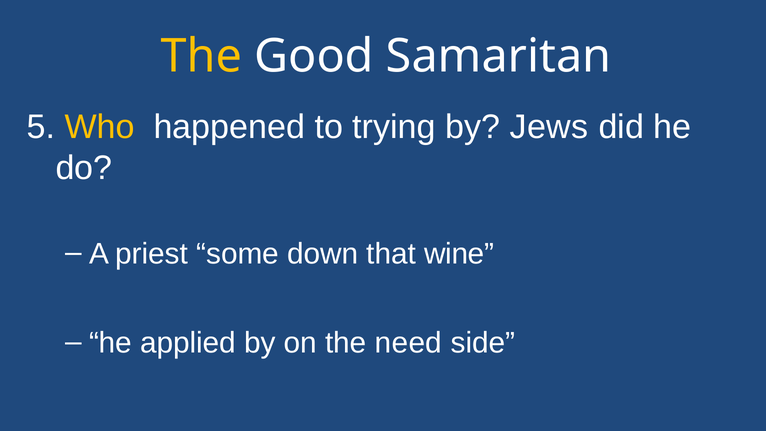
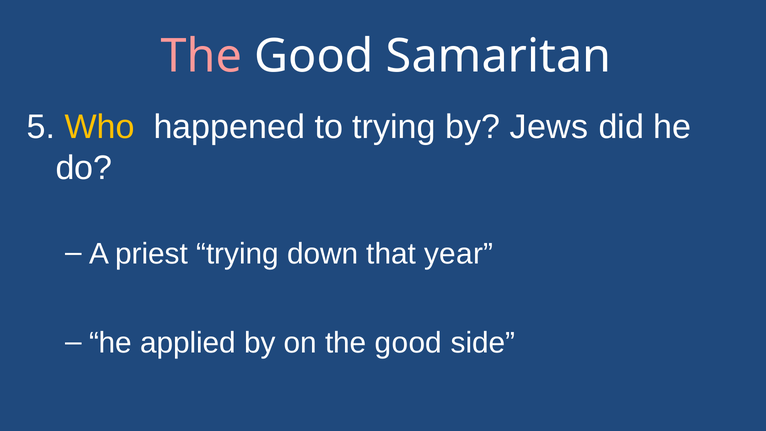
The at (201, 56) colour: yellow -> pink
priest some: some -> trying
wine: wine -> year
on the need: need -> good
